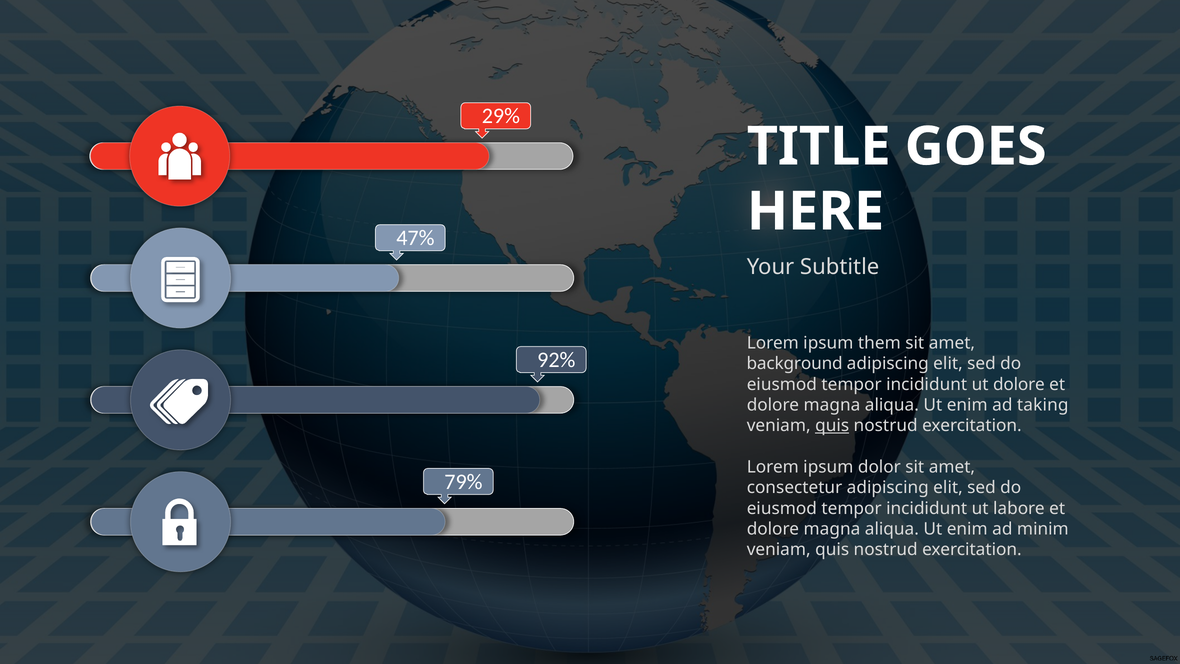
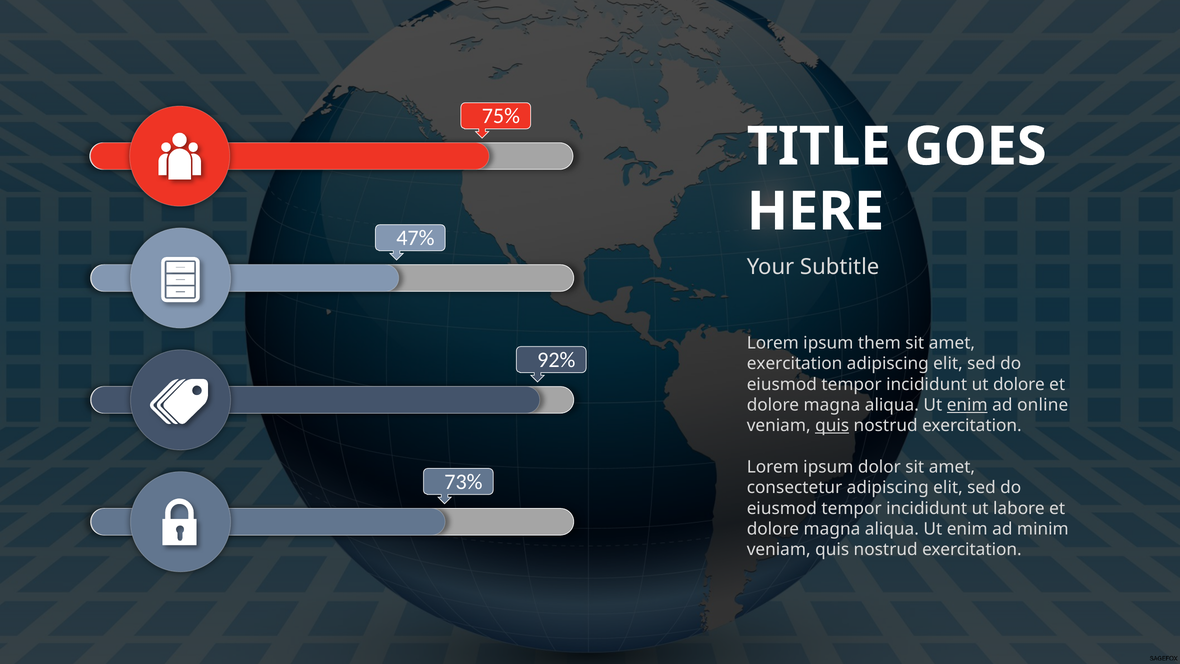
29%: 29% -> 75%
background at (795, 364): background -> exercitation
enim at (967, 405) underline: none -> present
taking: taking -> online
79%: 79% -> 73%
